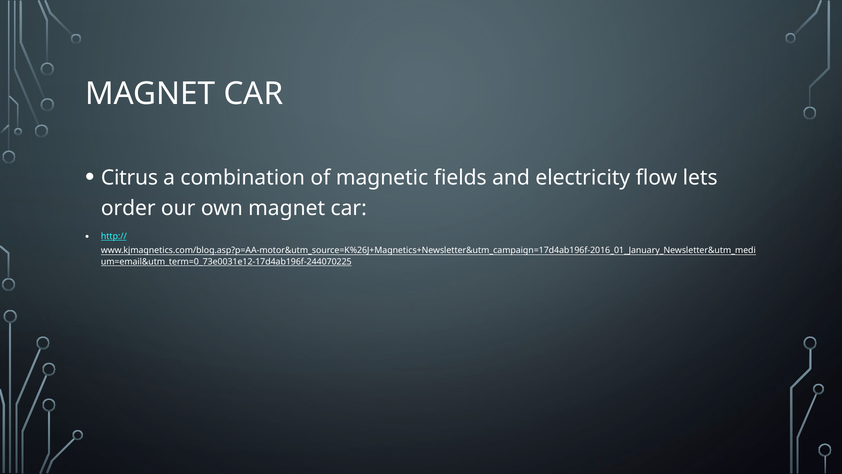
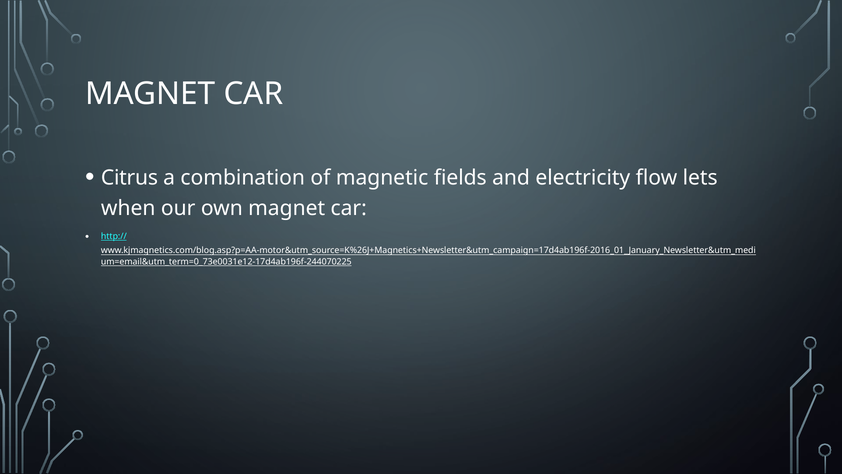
order: order -> when
